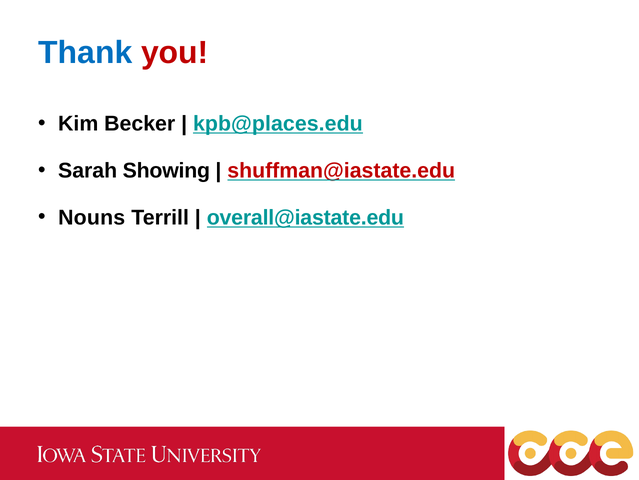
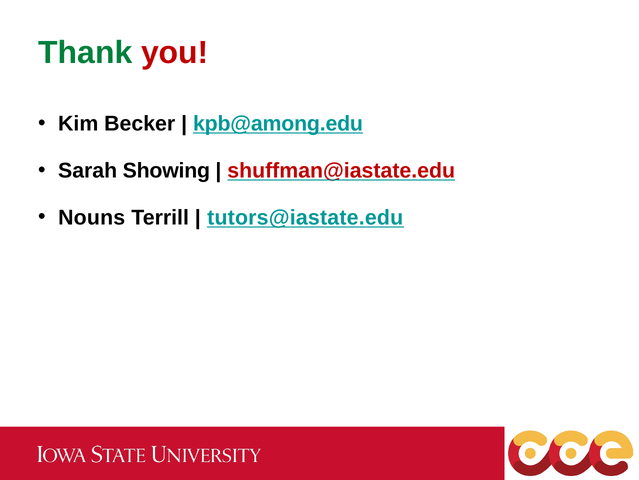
Thank colour: blue -> green
kpb@places.edu: kpb@places.edu -> kpb@among.edu
overall@iastate.edu: overall@iastate.edu -> tutors@iastate.edu
